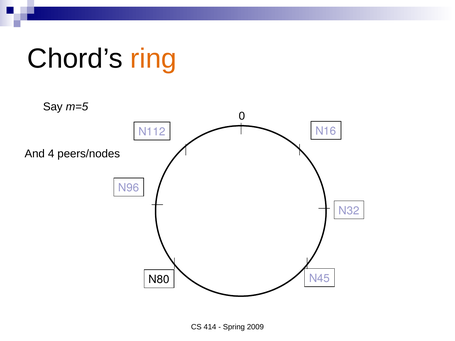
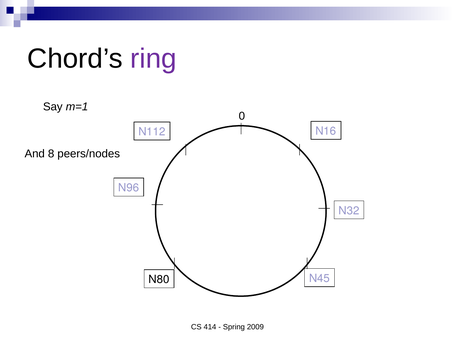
ring colour: orange -> purple
m=5: m=5 -> m=1
4: 4 -> 8
